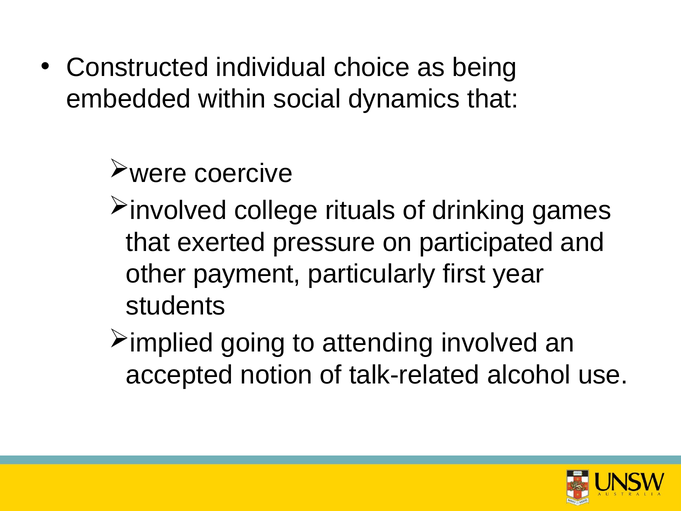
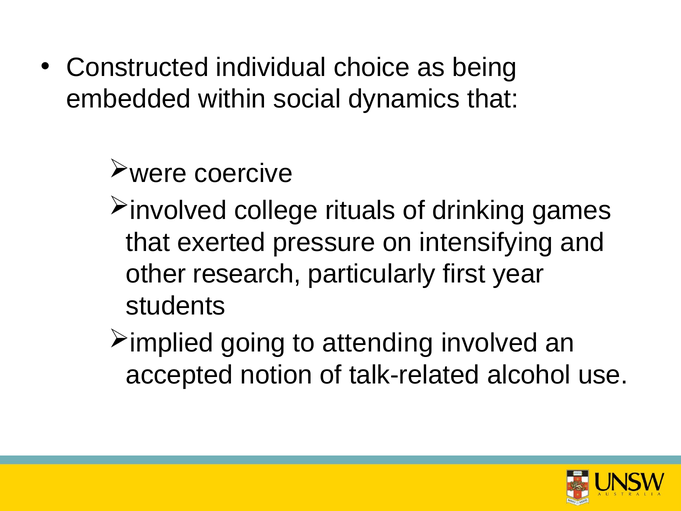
participated: participated -> intensifying
payment: payment -> research
